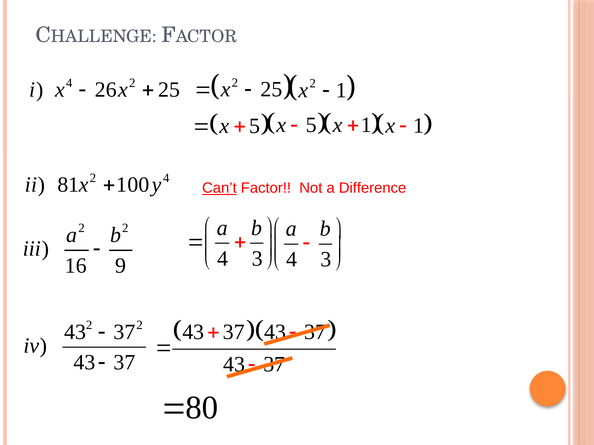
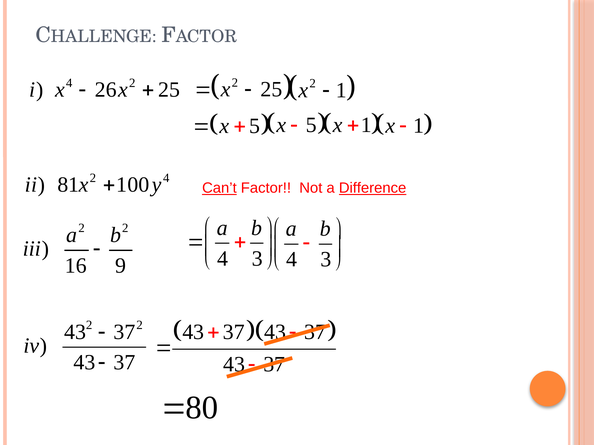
Difference underline: none -> present
